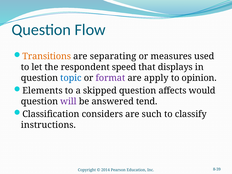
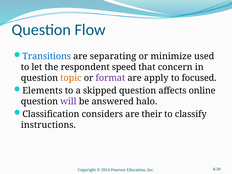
Transitions colour: orange -> blue
measures: measures -> minimize
displays: displays -> concern
topic colour: blue -> orange
opinion: opinion -> focused
would: would -> online
tend: tend -> halo
such: such -> their
